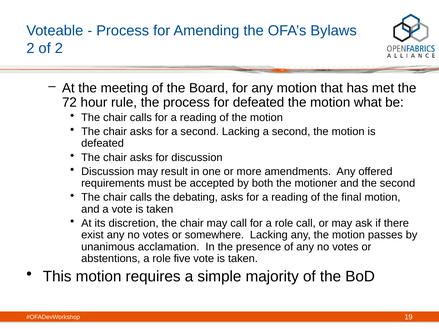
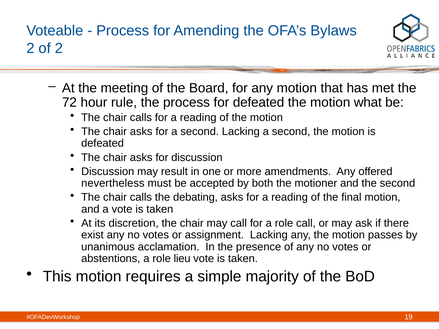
requirements: requirements -> nevertheless
somewhere: somewhere -> assignment
five: five -> lieu
